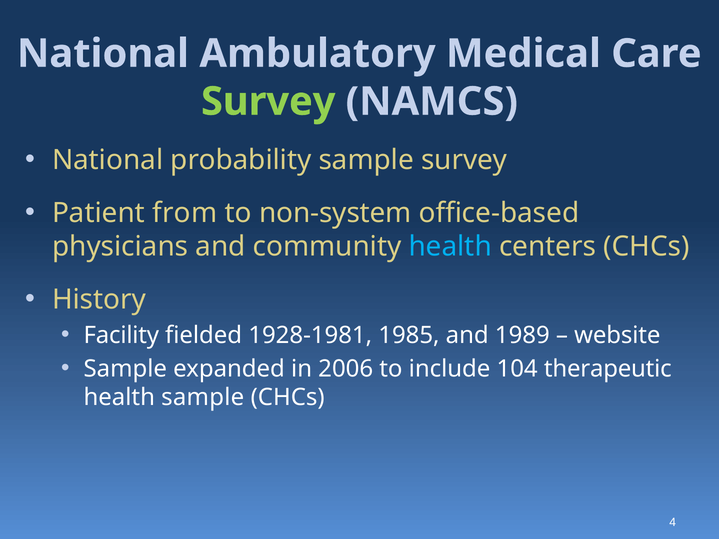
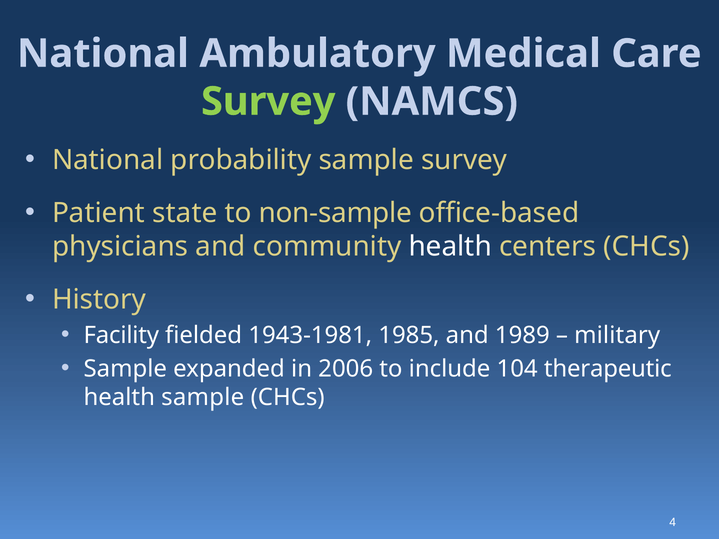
from: from -> state
non-system: non-system -> non-sample
health at (450, 247) colour: light blue -> white
1928-1981: 1928-1981 -> 1943-1981
website: website -> military
